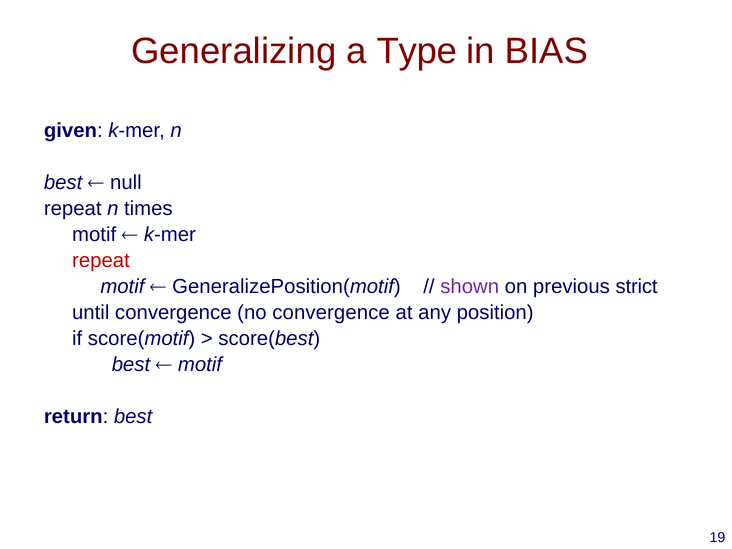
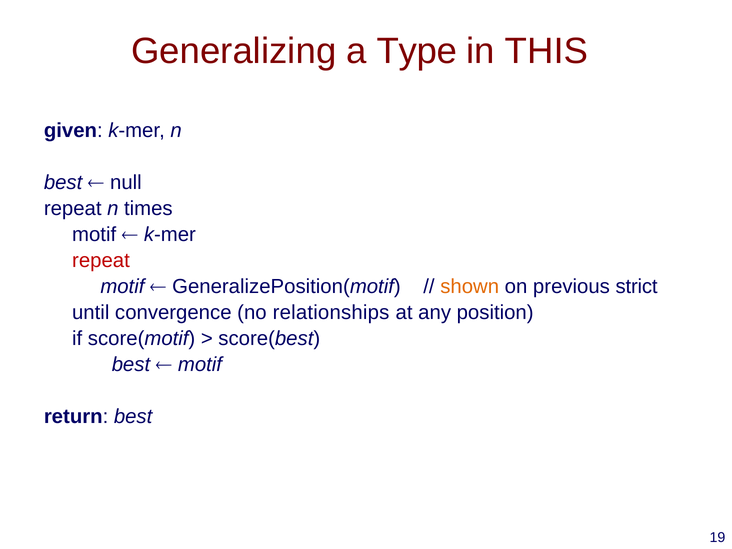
BIAS: BIAS -> THIS
shown colour: purple -> orange
no convergence: convergence -> relationships
